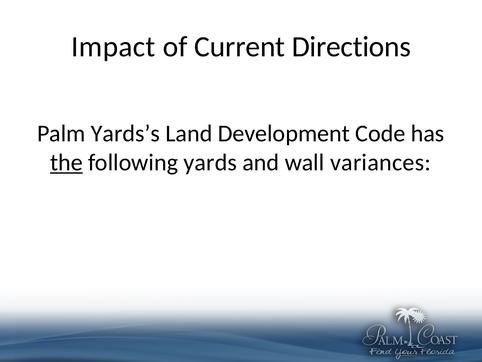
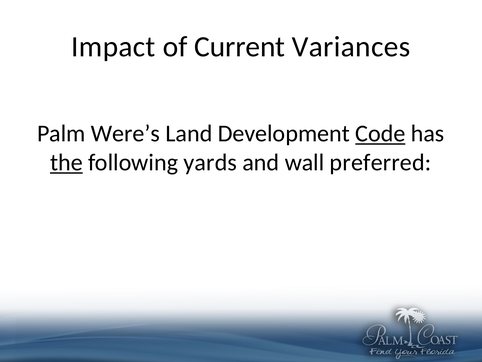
Directions: Directions -> Variances
Yards’s: Yards’s -> Were’s
Code underline: none -> present
variances: variances -> preferred
